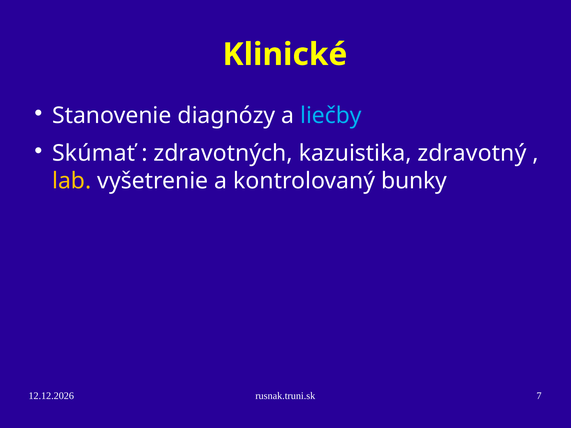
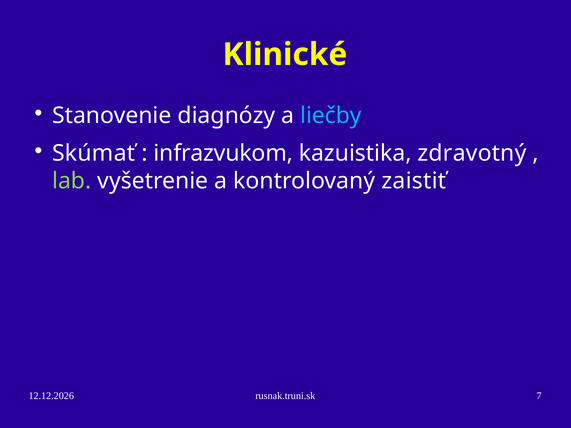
zdravotných: zdravotných -> infrazvukom
lab colour: yellow -> light green
bunky: bunky -> zaistiť
